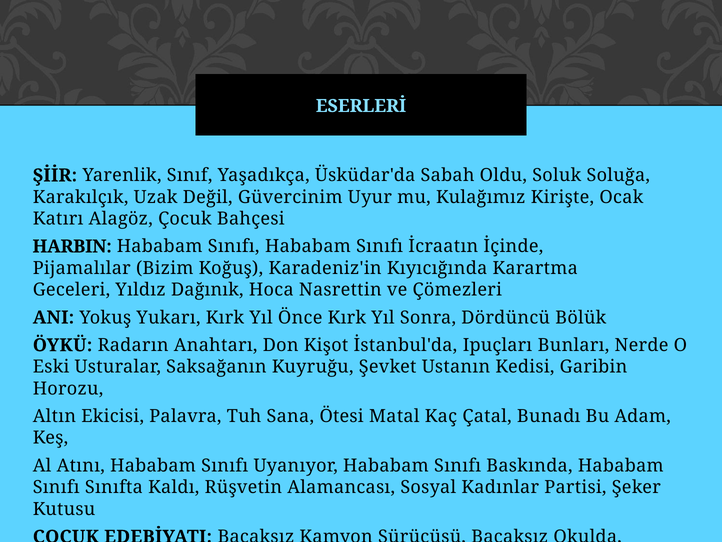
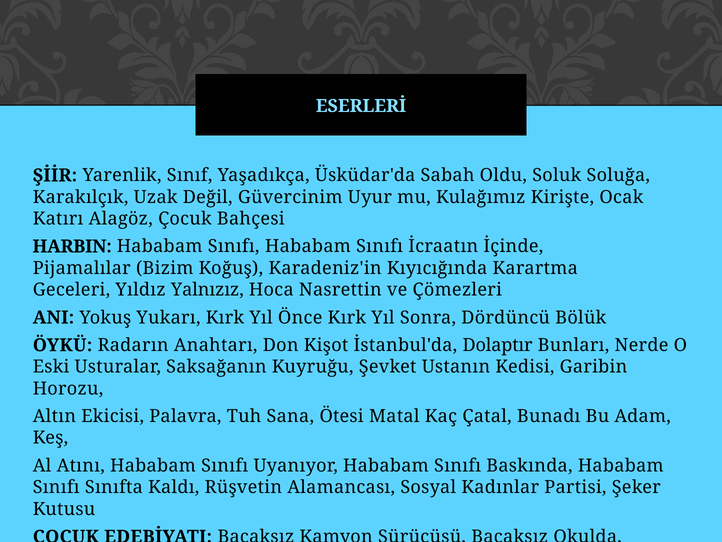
Dağınık: Dağınık -> Yalnızız
Ipuçları: Ipuçları -> Dolaptır
